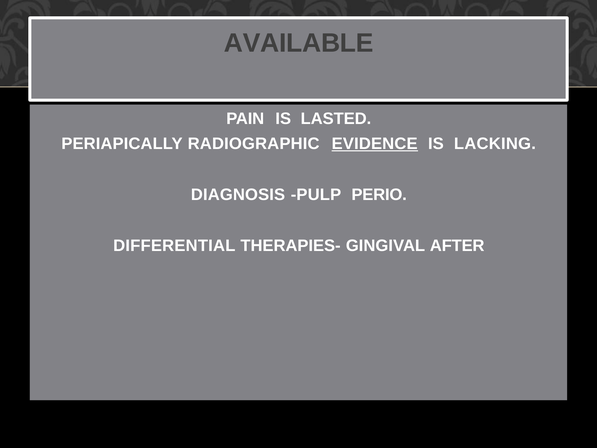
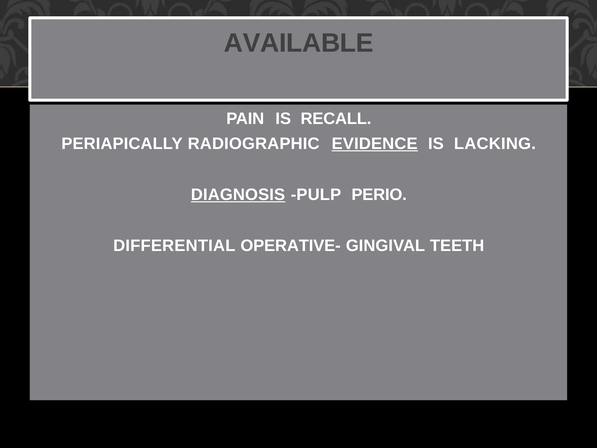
LASTED: LASTED -> RECALL
DIAGNOSIS underline: none -> present
THERAPIES-: THERAPIES- -> OPERATIVE-
AFTER: AFTER -> TEETH
